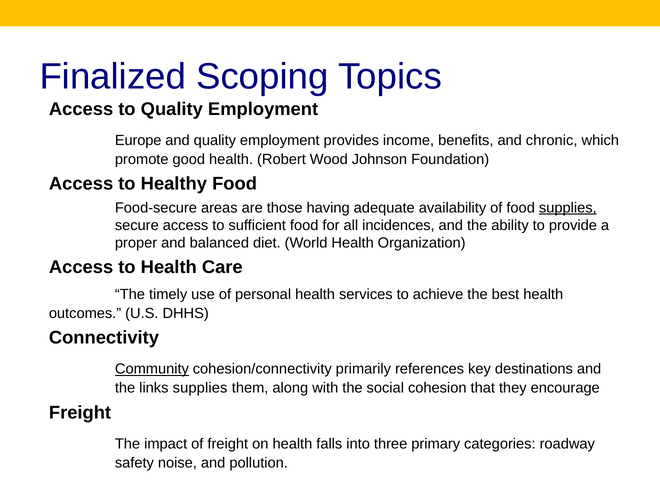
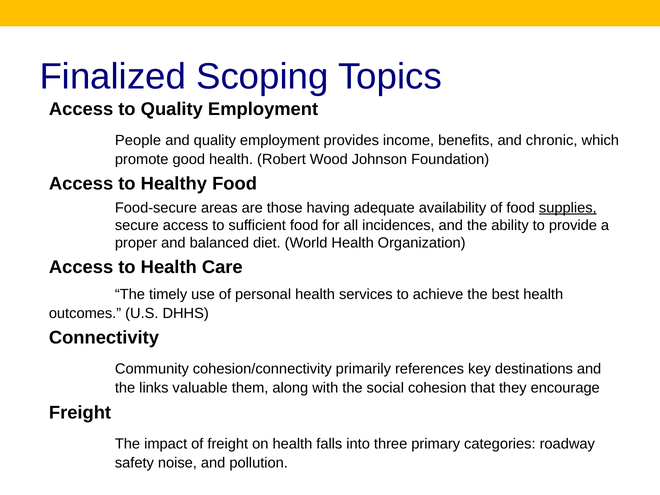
Europe: Europe -> People
Community underline: present -> none
links supplies: supplies -> valuable
